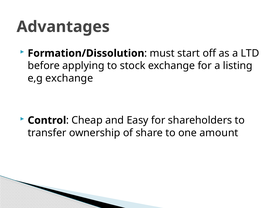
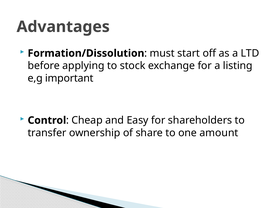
e,g exchange: exchange -> important
